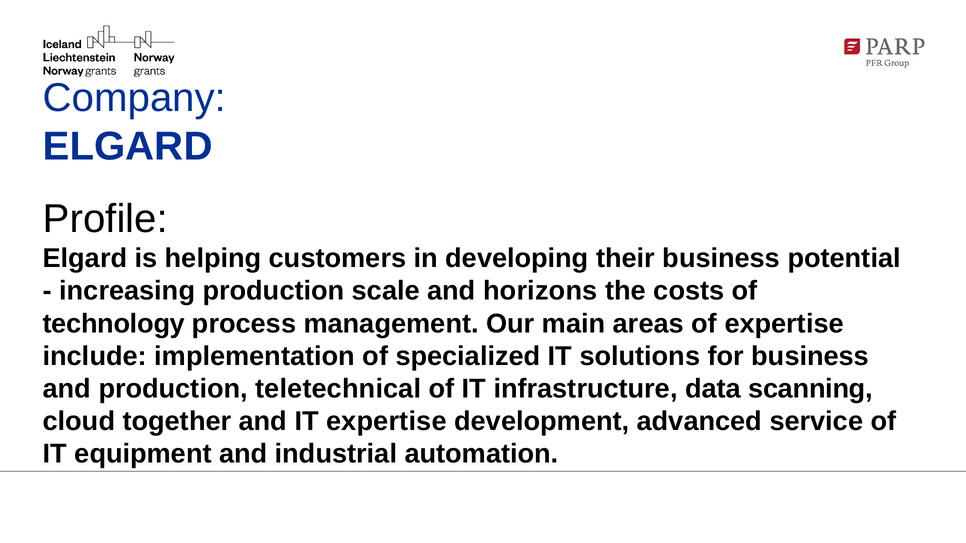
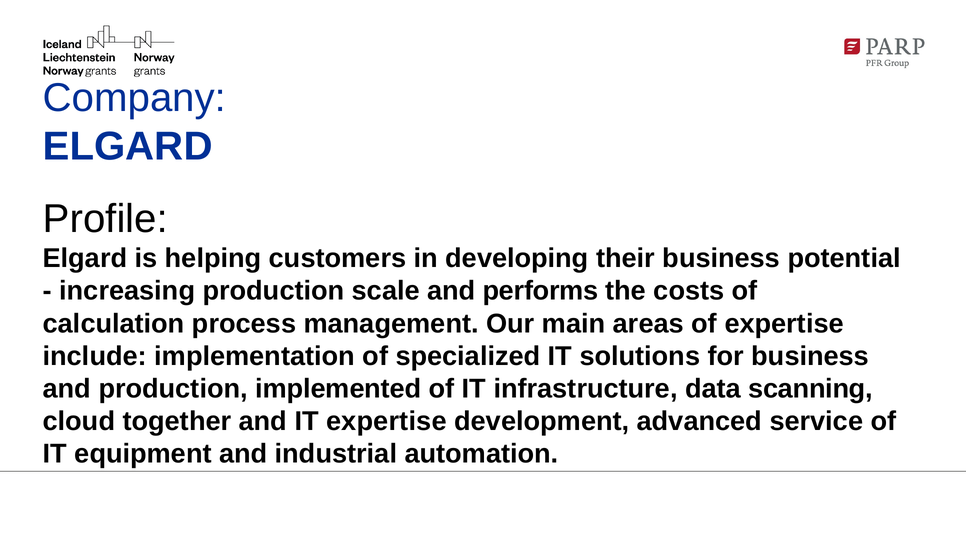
horizons: horizons -> performs
technology: technology -> calculation
teletechnical: teletechnical -> implemented
